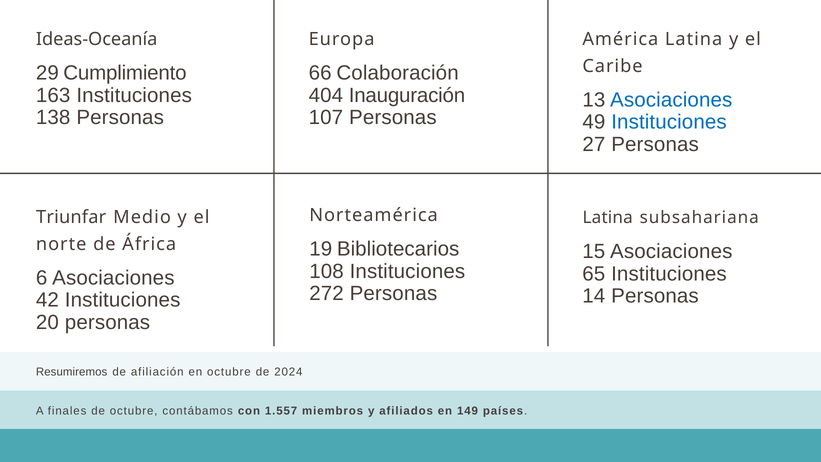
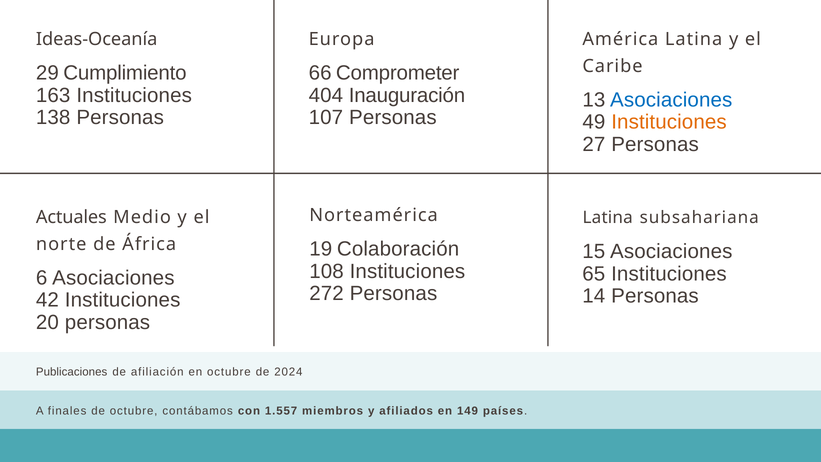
Colaboración: Colaboración -> Comprometer
Instituciones at (669, 122) colour: blue -> orange
Triunfar: Triunfar -> Actuales
Bibliotecarios: Bibliotecarios -> Colaboración
Resumiremos: Resumiremos -> Publicaciones
